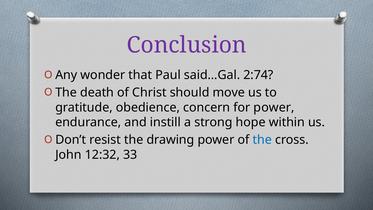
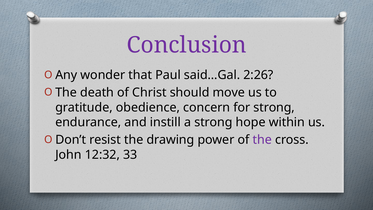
2:74: 2:74 -> 2:26
for power: power -> strong
the at (262, 140) colour: blue -> purple
